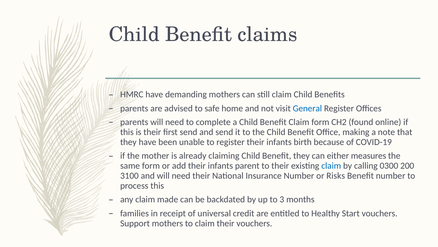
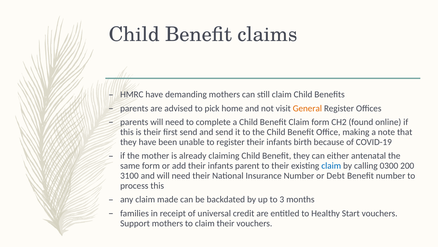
safe: safe -> pick
General colour: blue -> orange
measures: measures -> antenatal
Risks: Risks -> Debt
